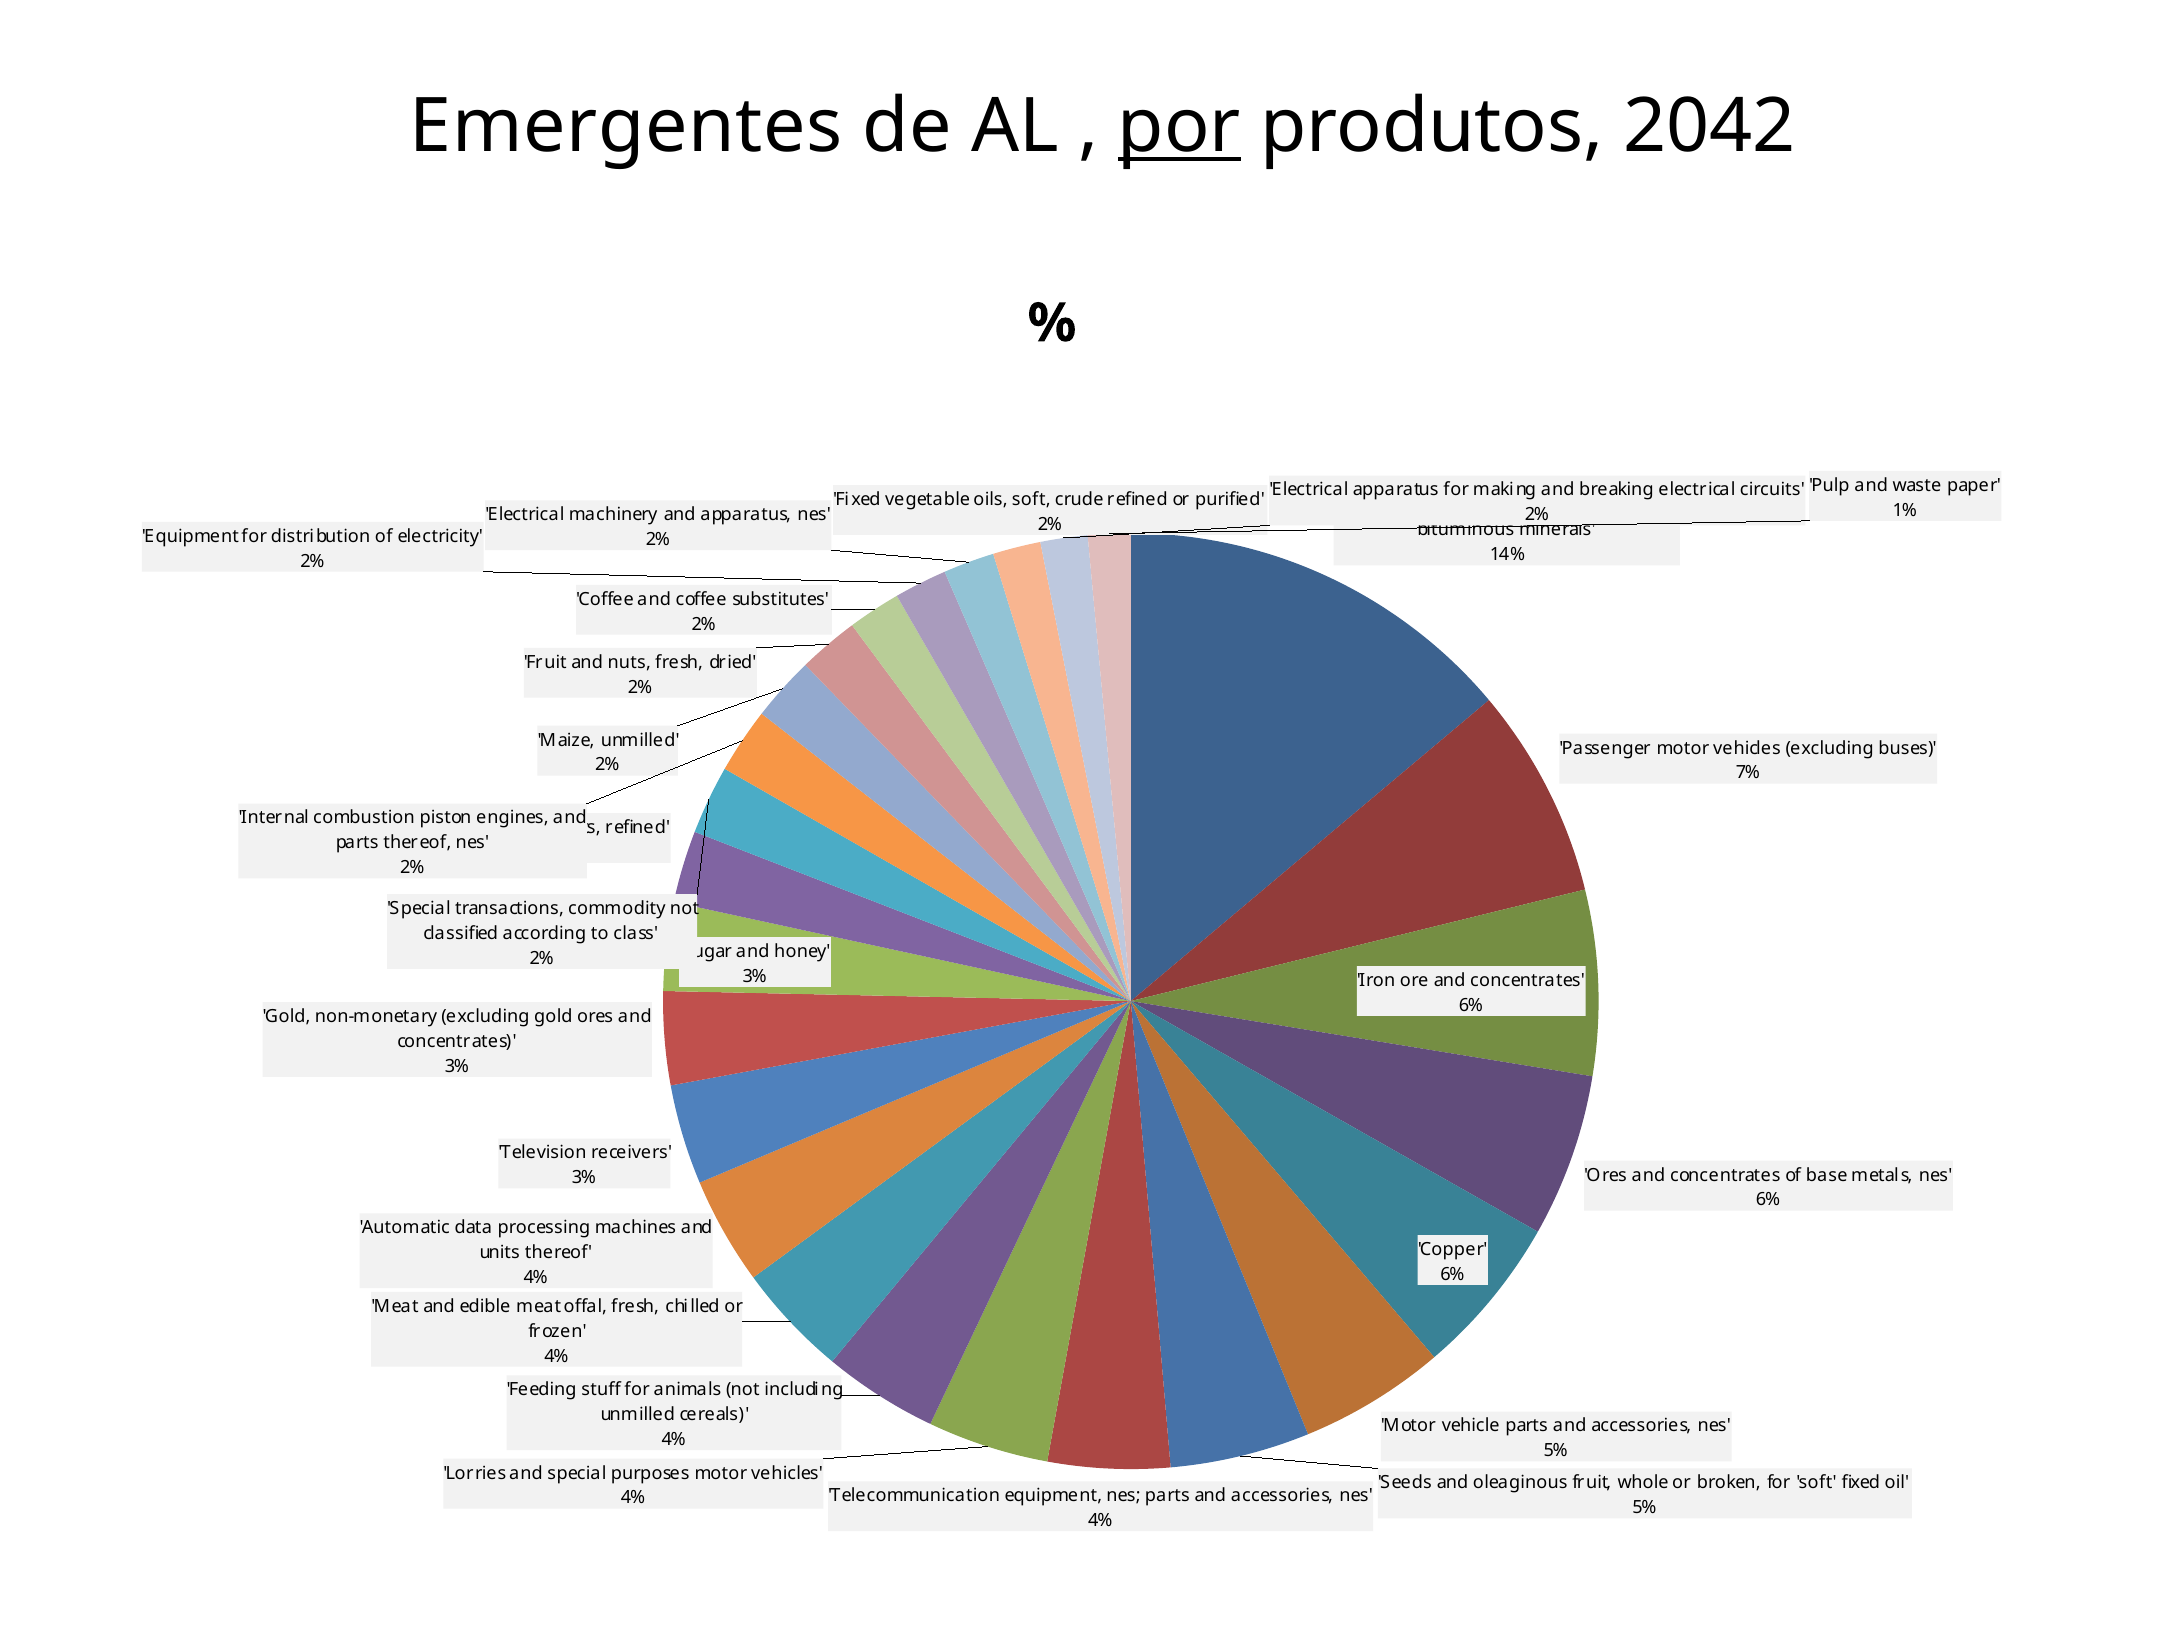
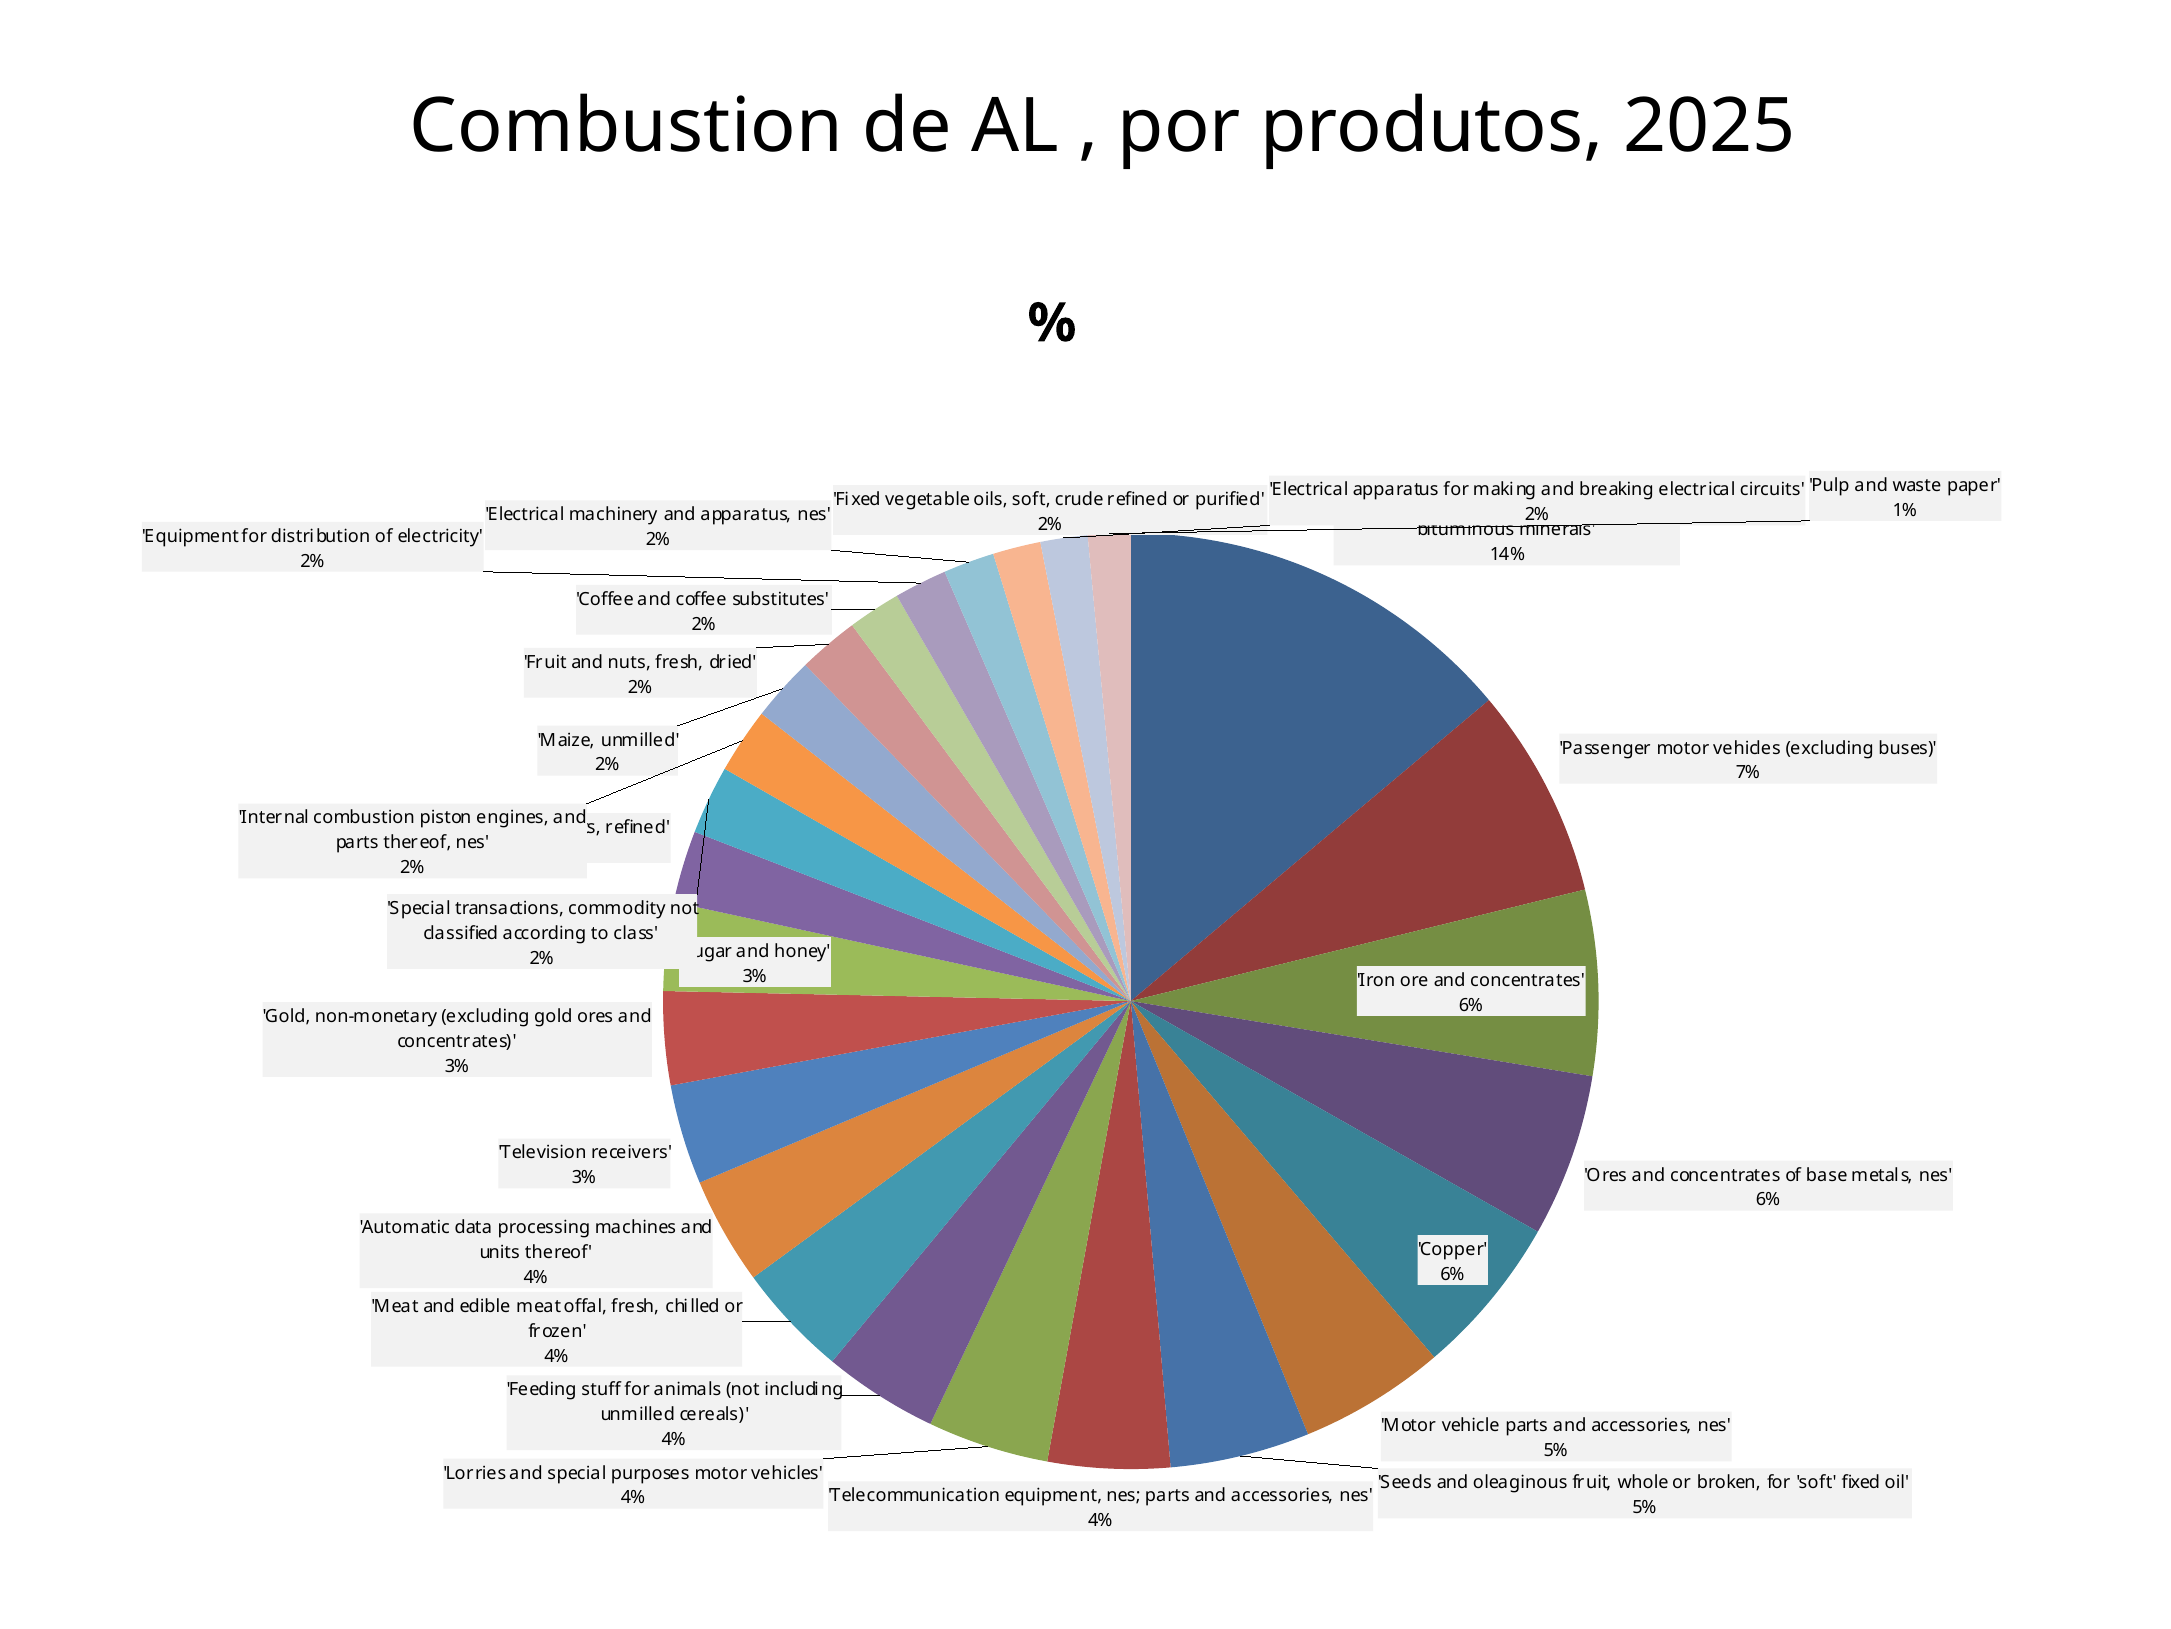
Emergentes at (626, 126): Emergentes -> Combustion
por underline: present -> none
2042: 2042 -> 2025
